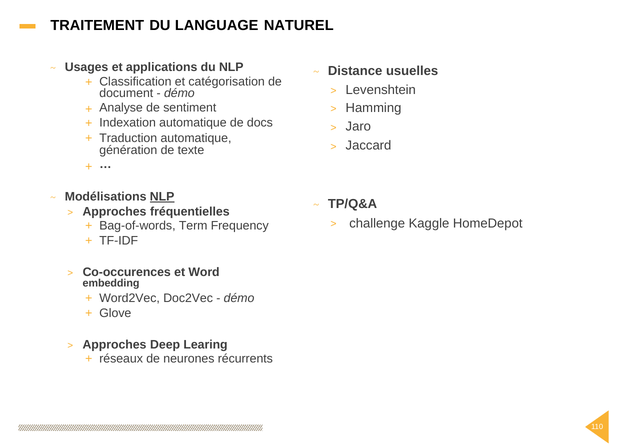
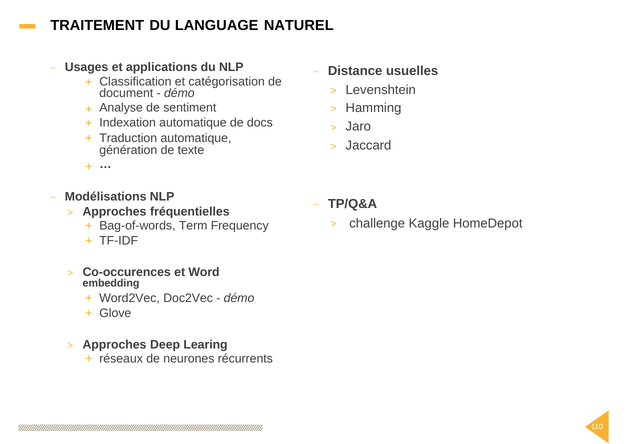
NLP at (162, 197) underline: present -> none
